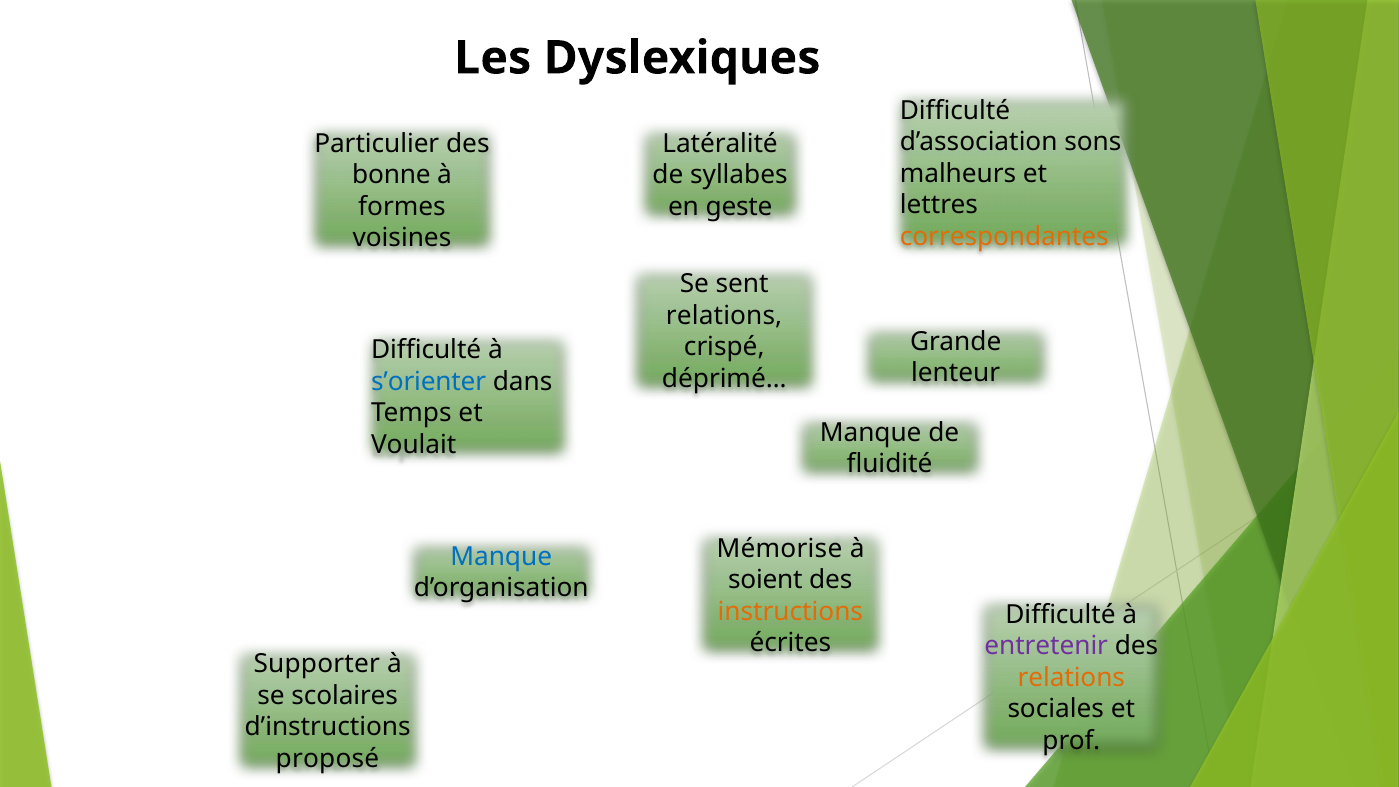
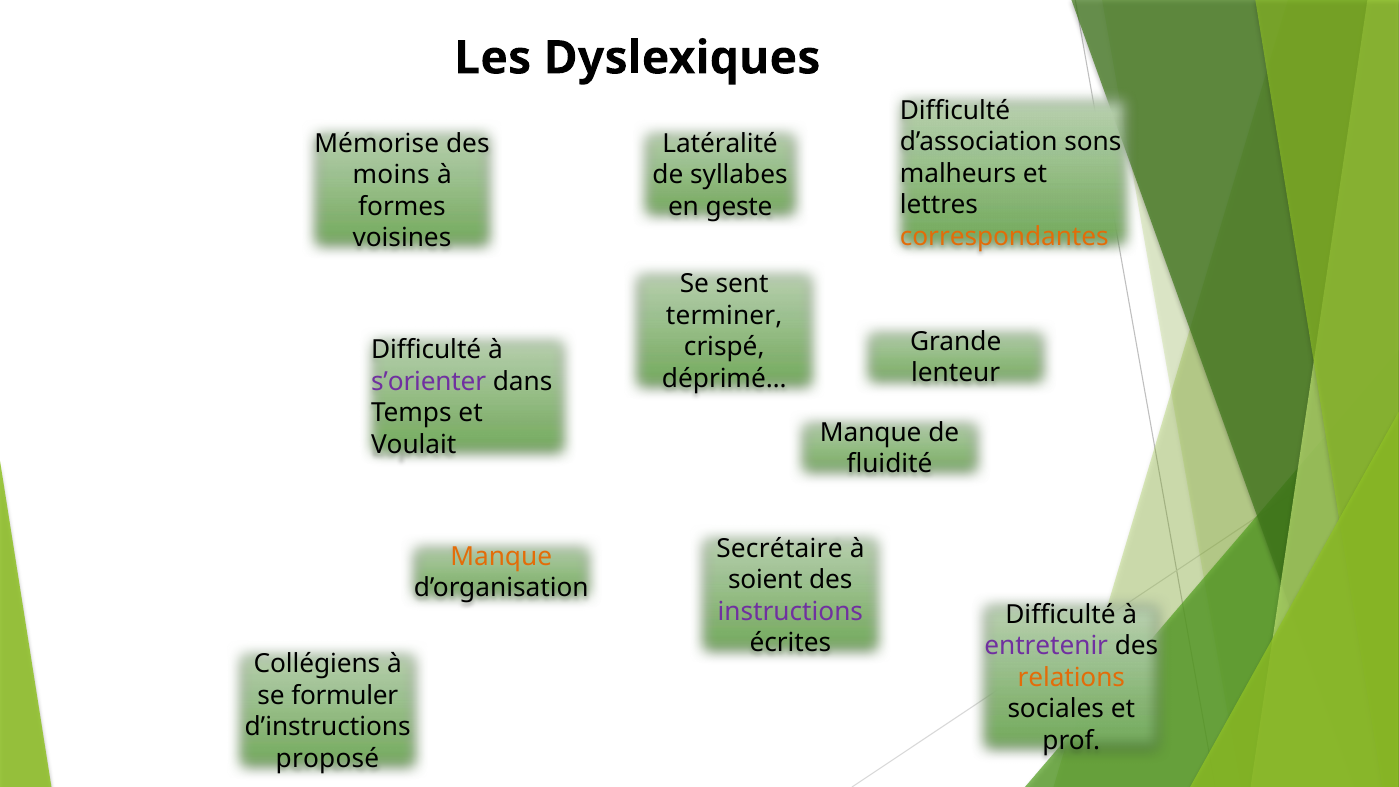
Particulier: Particulier -> Mémorise
bonne: bonne -> moins
relations at (724, 315): relations -> terminer
s’orienter colour: blue -> purple
Mémorise: Mémorise -> Secrétaire
Manque at (501, 557) colour: blue -> orange
instructions colour: orange -> purple
Supporter: Supporter -> Collégiens
scolaires: scolaires -> formuler
